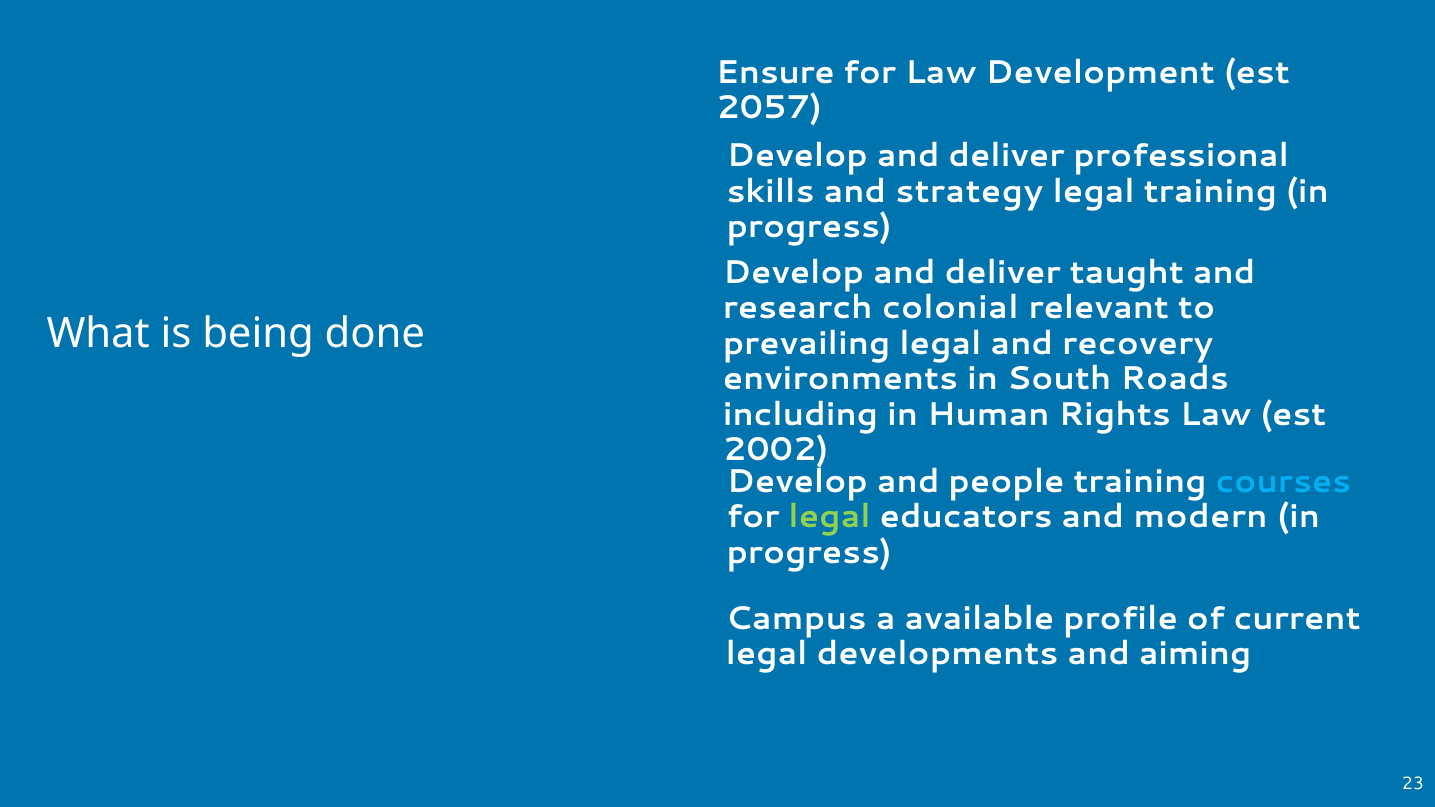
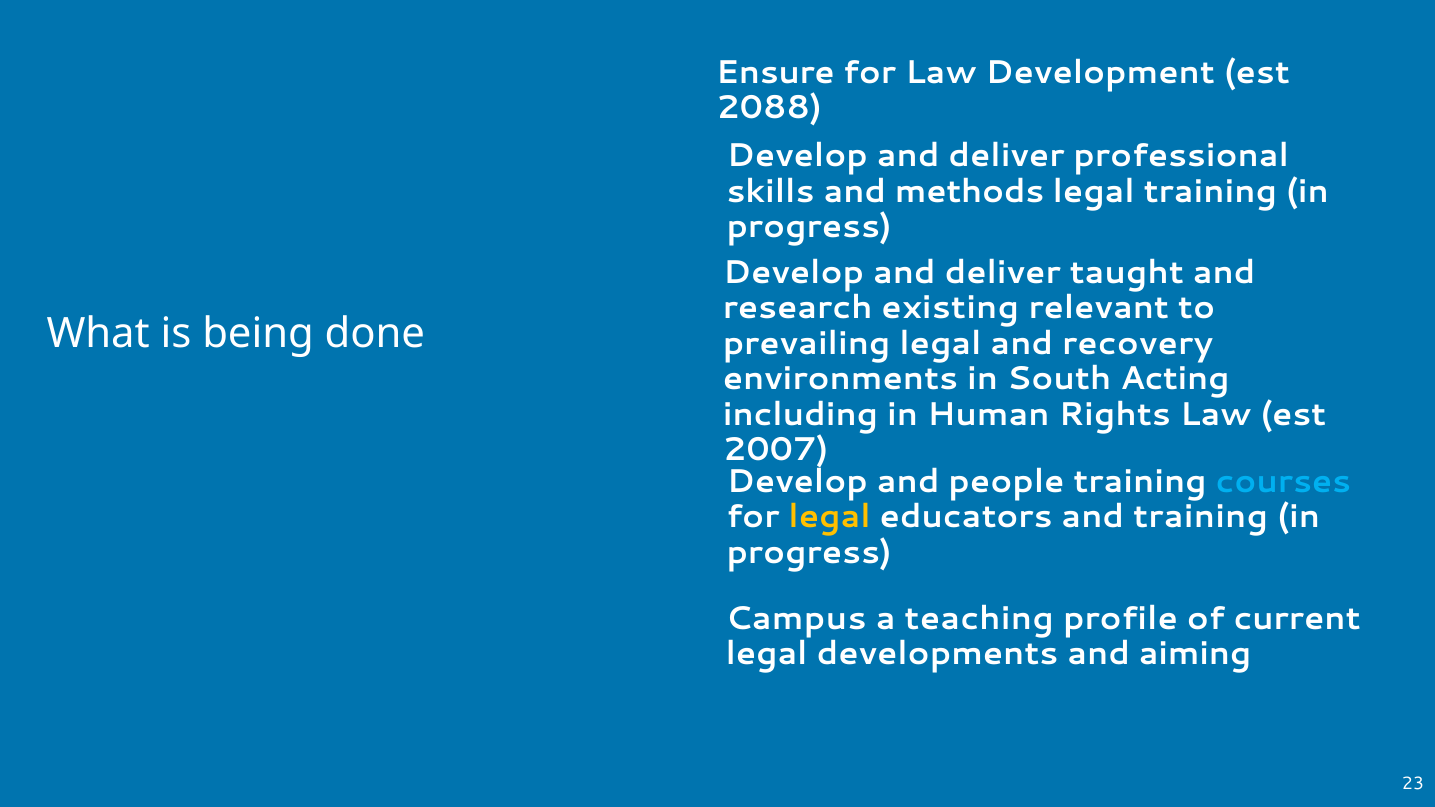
2057: 2057 -> 2088
strategy: strategy -> methods
colonial: colonial -> existing
Roads: Roads -> Acting
2002: 2002 -> 2007
legal at (830, 517) colour: light green -> yellow
and modern: modern -> training
available: available -> teaching
